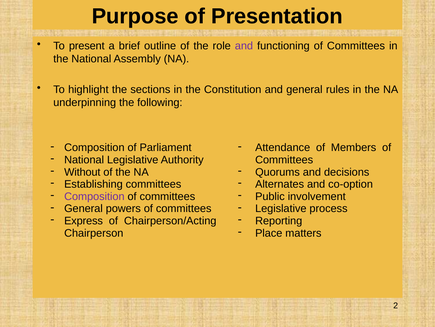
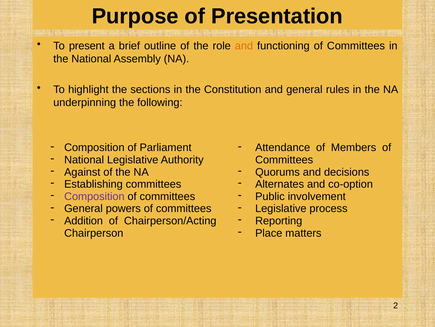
and at (244, 46) colour: purple -> orange
Without: Without -> Against
Express: Express -> Addition
